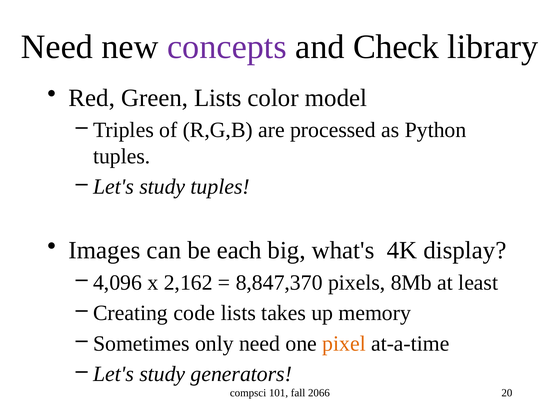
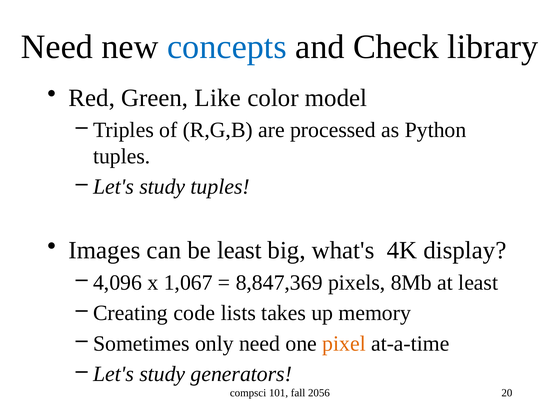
concepts colour: purple -> blue
Green Lists: Lists -> Like
be each: each -> least
2,162: 2,162 -> 1,067
8,847,370: 8,847,370 -> 8,847,369
2066: 2066 -> 2056
